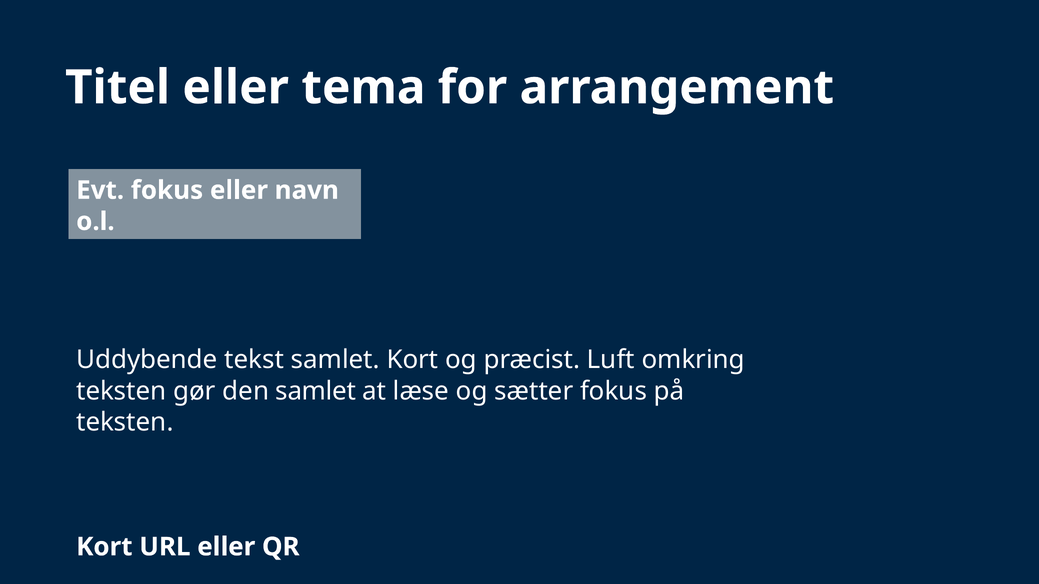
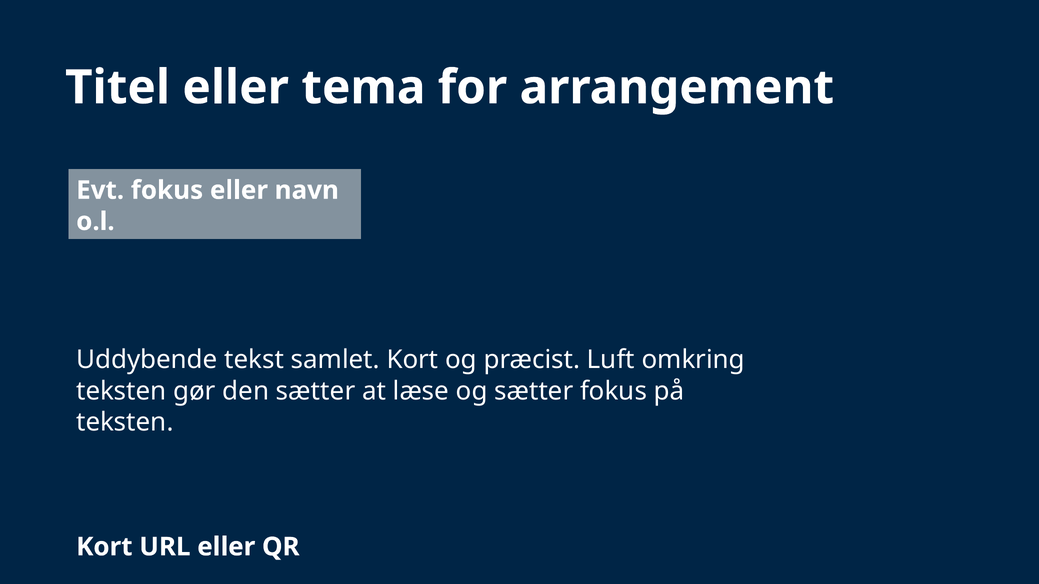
den samlet: samlet -> sætter
